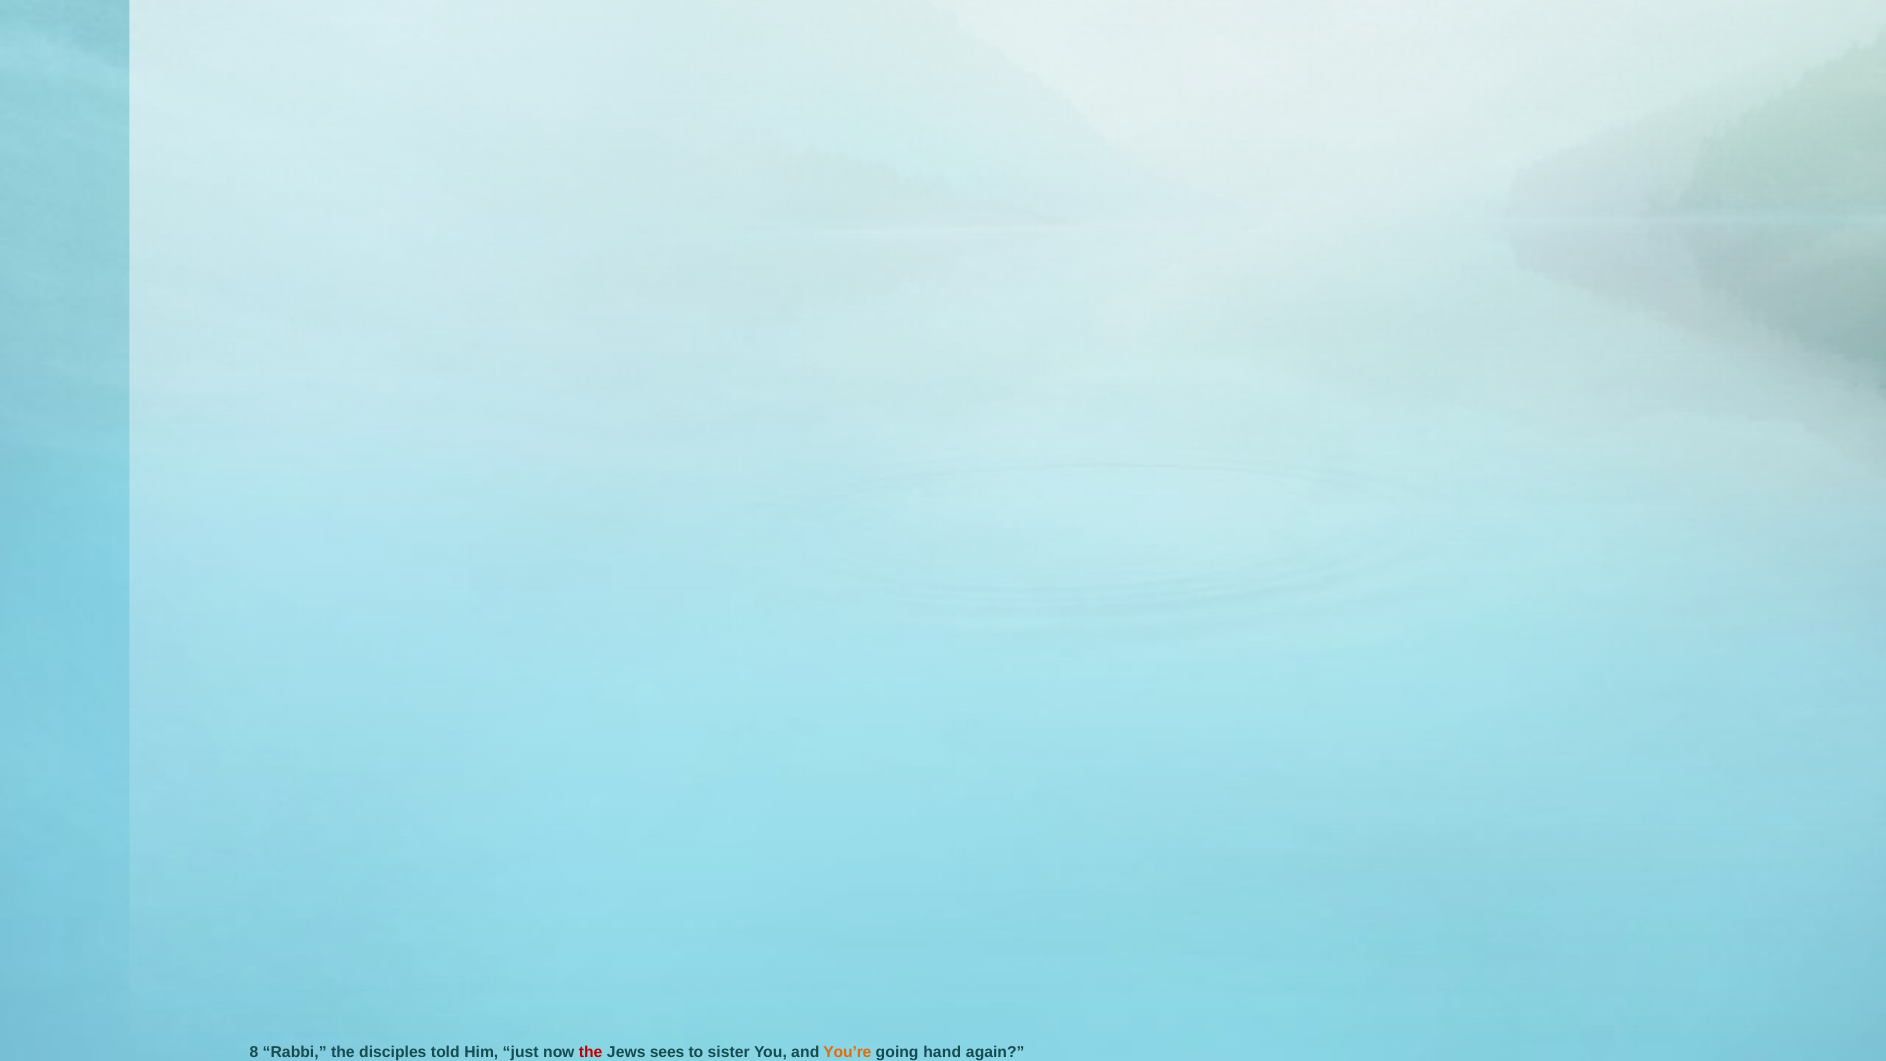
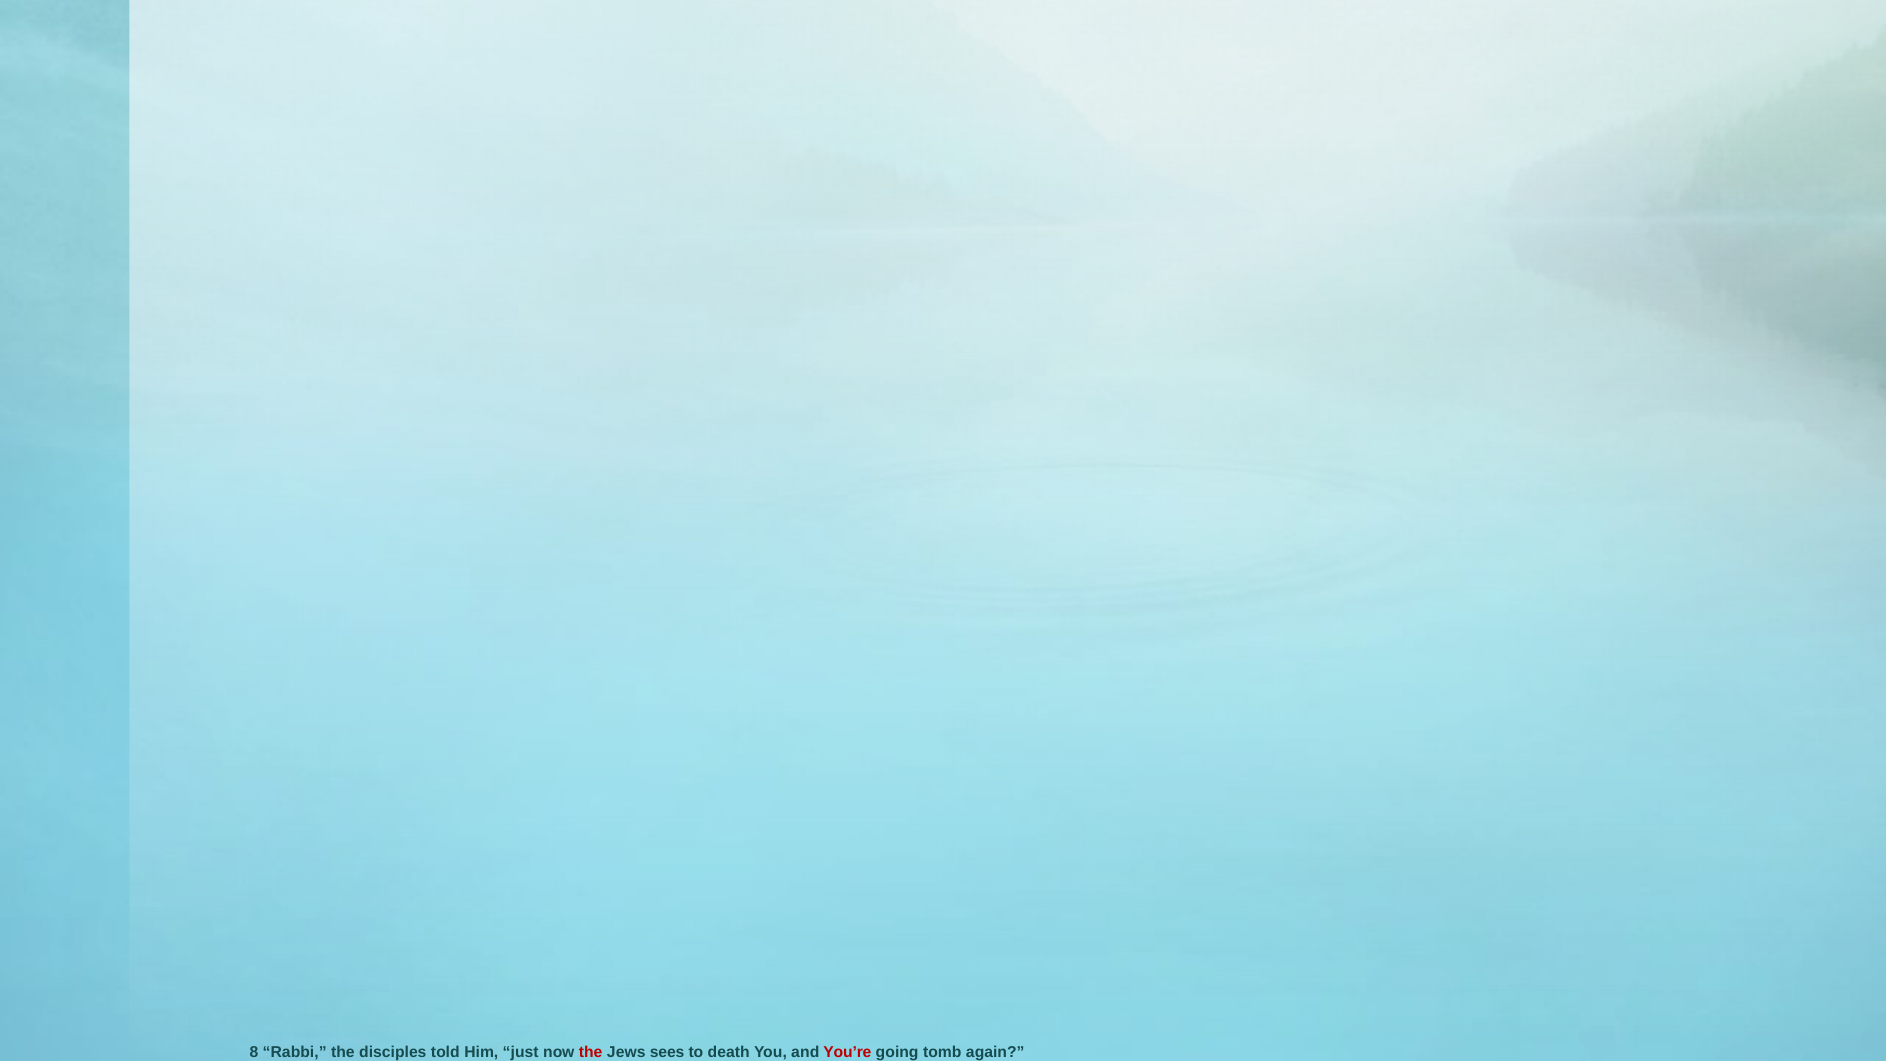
sister: sister -> death
You’re colour: orange -> red
hand: hand -> tomb
